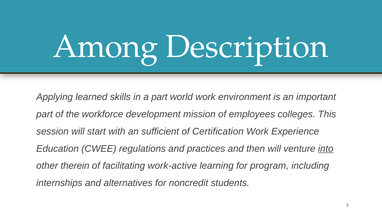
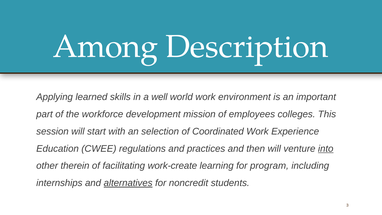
a part: part -> well
sufficient: sufficient -> selection
Certification: Certification -> Coordinated
work-active: work-active -> work-create
alternatives underline: none -> present
